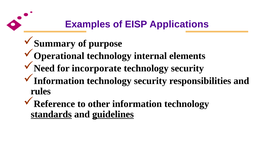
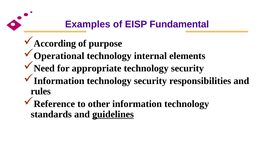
Applications: Applications -> Fundamental
Summary: Summary -> According
incorporate: incorporate -> appropriate
standards underline: present -> none
